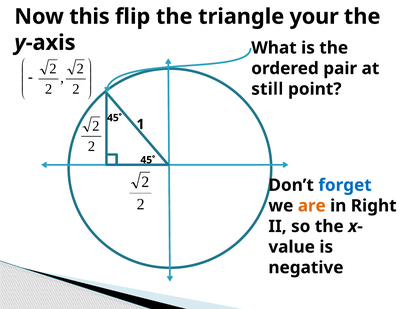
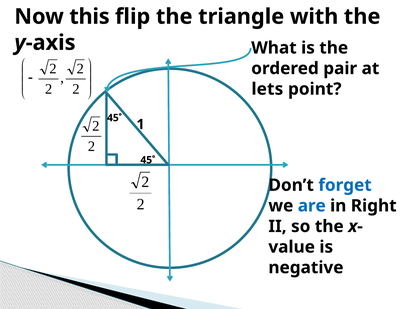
your: your -> with
still: still -> lets
are colour: orange -> blue
